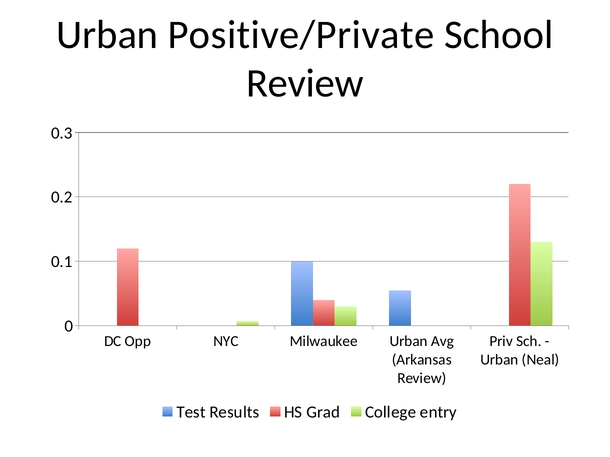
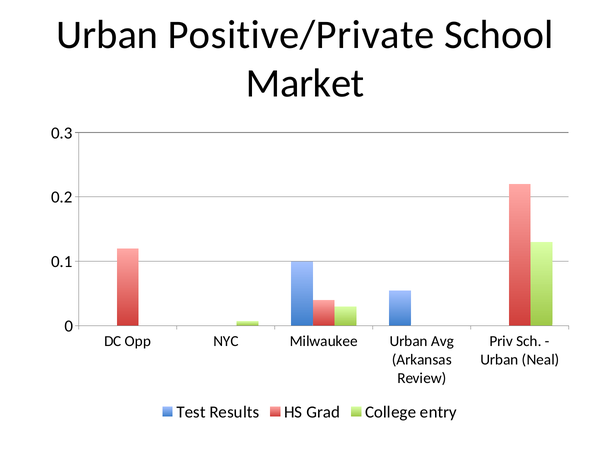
Review at (305, 84): Review -> Market
